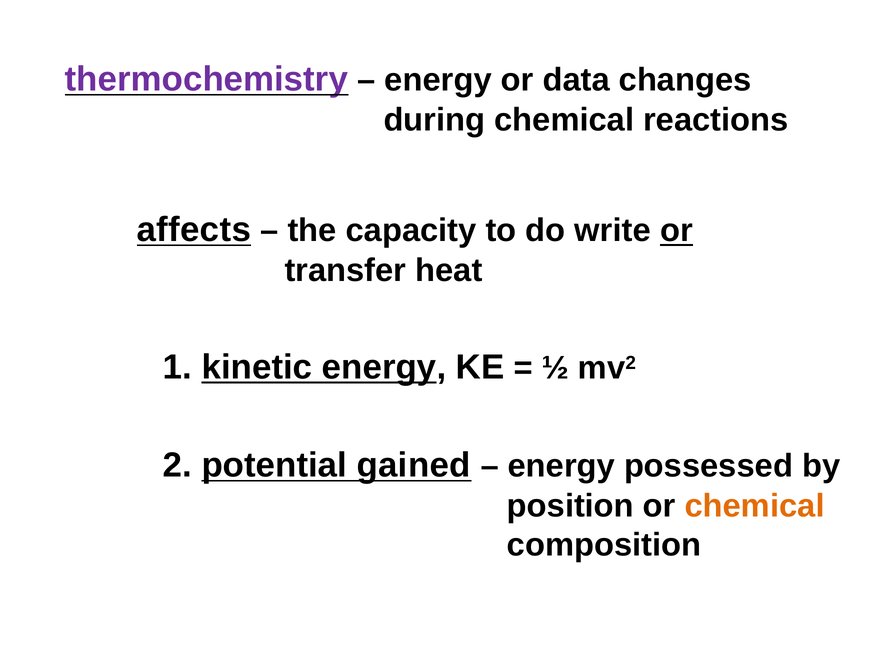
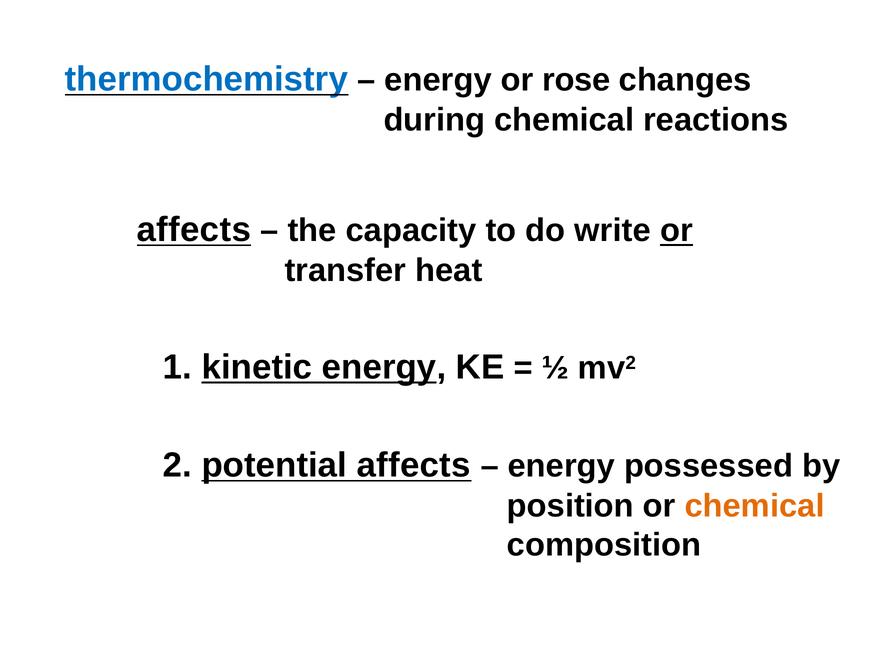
thermochemistry colour: purple -> blue
data: data -> rose
potential gained: gained -> affects
